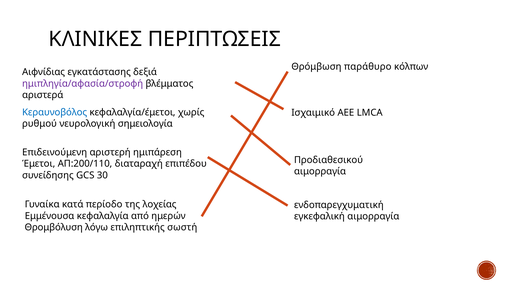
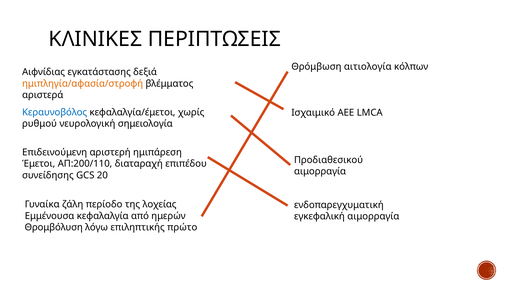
παράθυρο: παράθυρο -> αιτιολογία
ημιπληγία/αφασία/στροφή colour: purple -> orange
30: 30 -> 20
κατά: κατά -> ζάλη
σωστή: σωστή -> πρώτο
